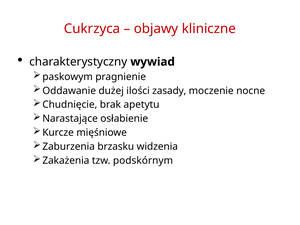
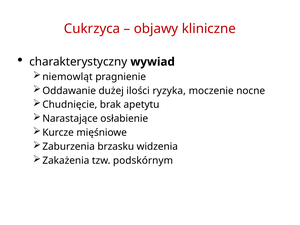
paskowym: paskowym -> niemowląt
zasady: zasady -> ryzyka
